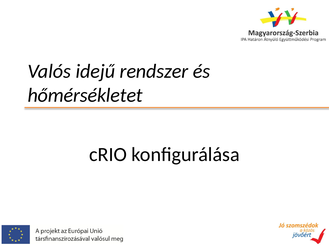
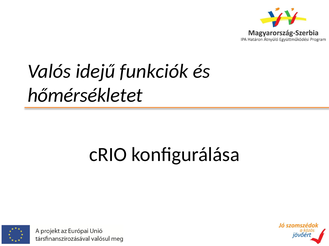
rendszer: rendszer -> funkciók
